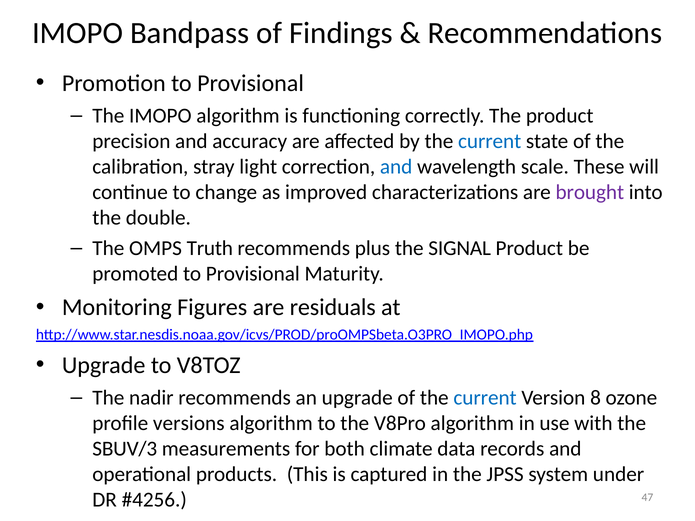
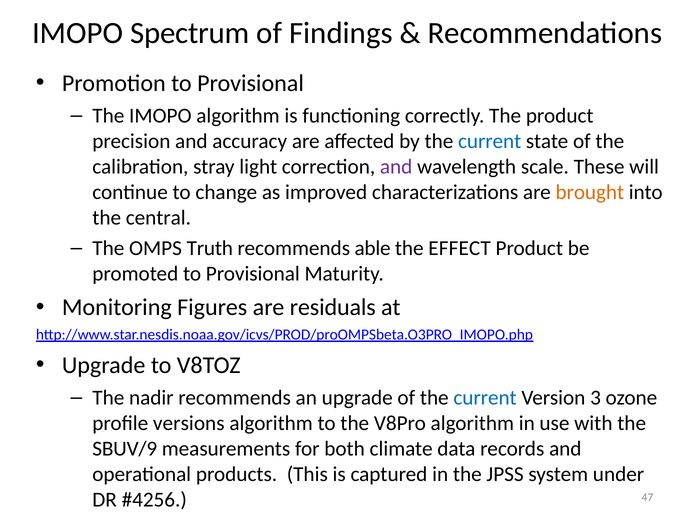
Bandpass: Bandpass -> Spectrum
and at (396, 167) colour: blue -> purple
brought colour: purple -> orange
double: double -> central
plus: plus -> able
SIGNAL: SIGNAL -> EFFECT
8: 8 -> 3
SBUV/3: SBUV/3 -> SBUV/9
